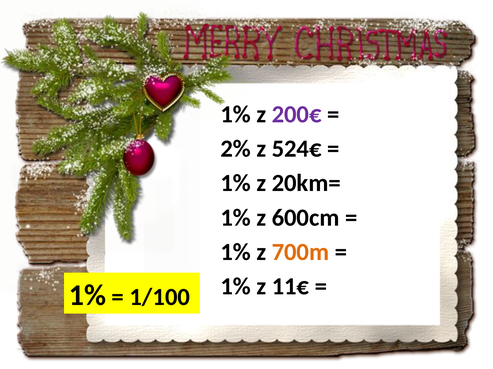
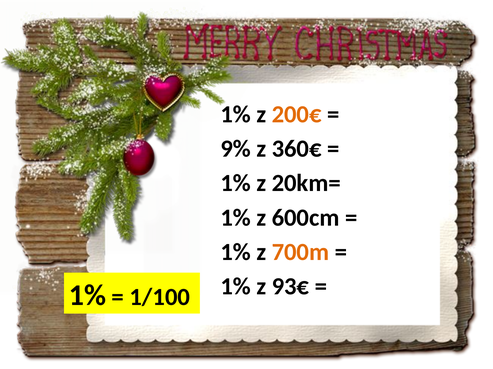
200€ colour: purple -> orange
2%: 2% -> 9%
524€: 524€ -> 360€
11€: 11€ -> 93€
